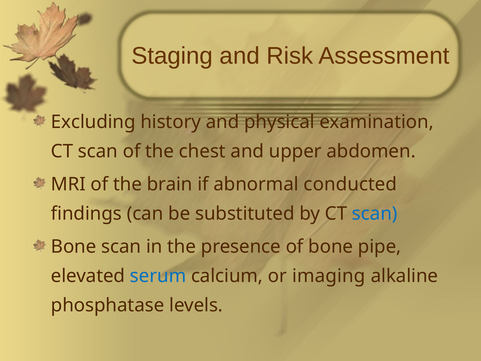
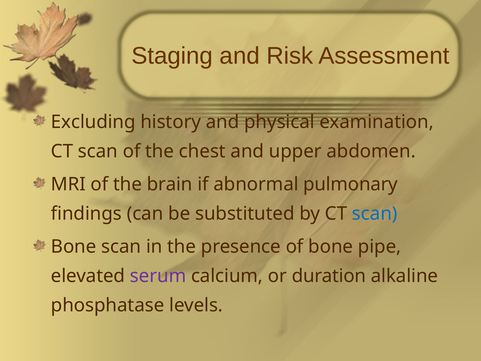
conducted: conducted -> pulmonary
serum colour: blue -> purple
imaging: imaging -> duration
